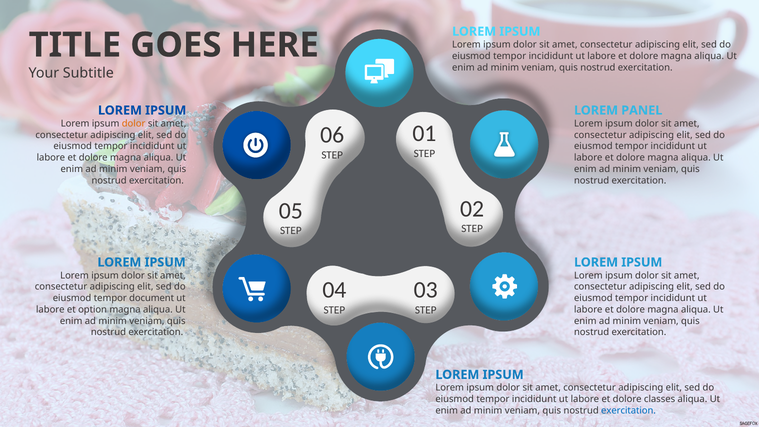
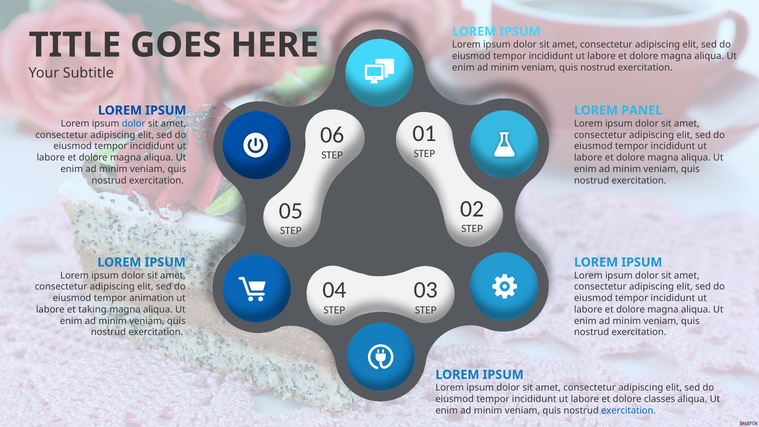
dolor at (134, 123) colour: orange -> blue
document: document -> animation
option: option -> taking
